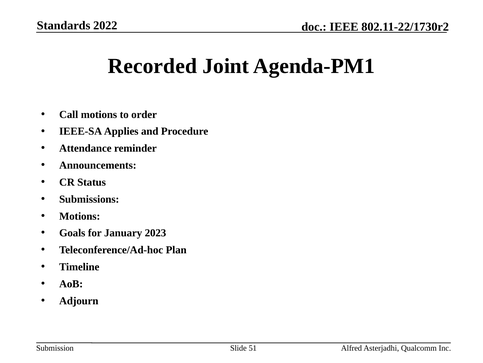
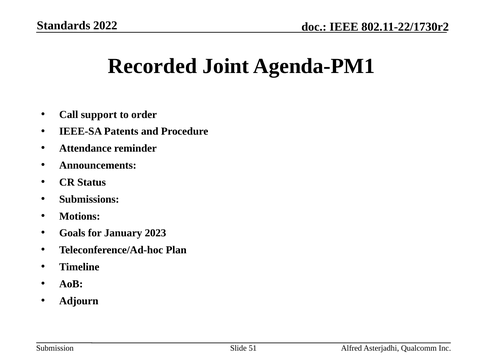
Call motions: motions -> support
Applies: Applies -> Patents
